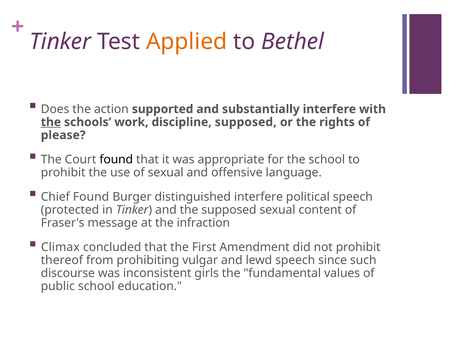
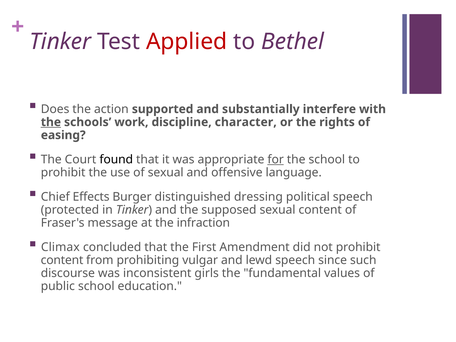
Applied colour: orange -> red
discipline supposed: supposed -> character
please: please -> easing
for underline: none -> present
Chief Found: Found -> Effects
distinguished interfere: interfere -> dressing
thereof at (62, 260): thereof -> content
